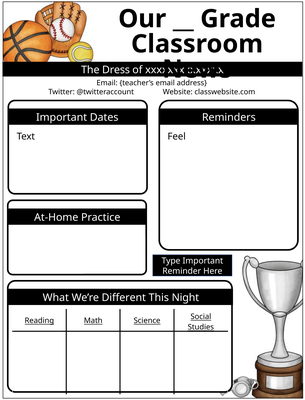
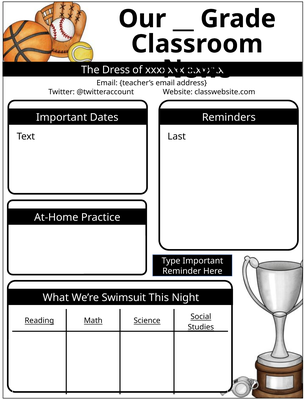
Feel: Feel -> Last
Different: Different -> Swimsuit
